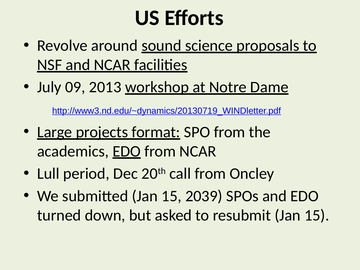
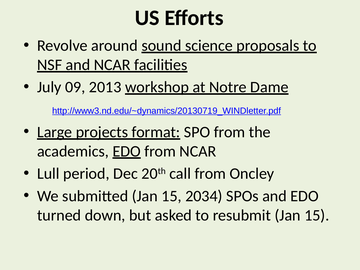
2039: 2039 -> 2034
